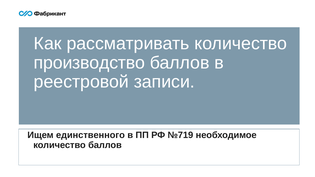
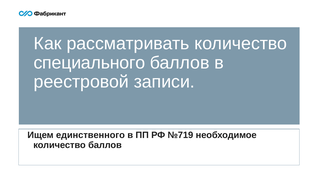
производство: производство -> специального
